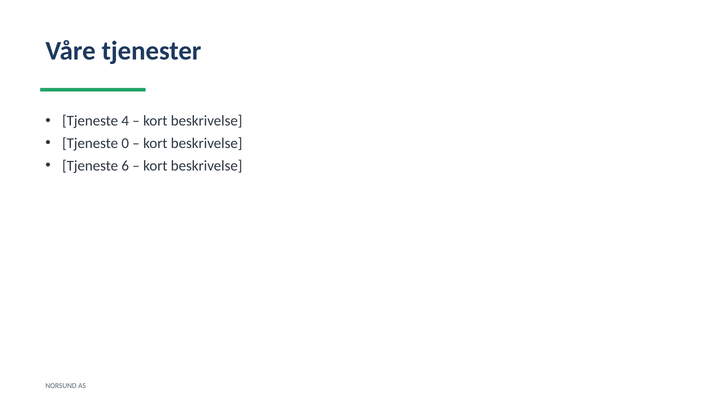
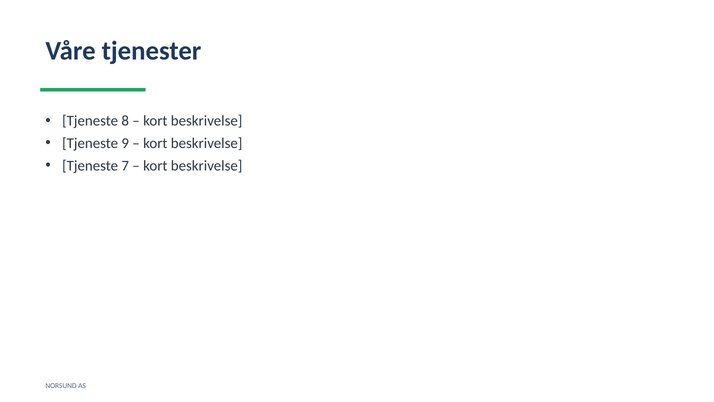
4: 4 -> 8
0: 0 -> 9
6: 6 -> 7
